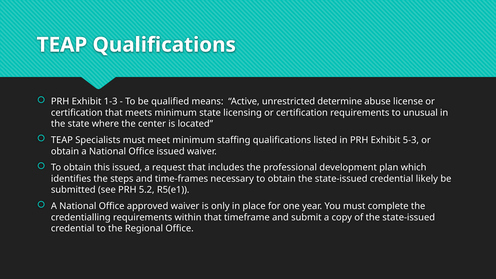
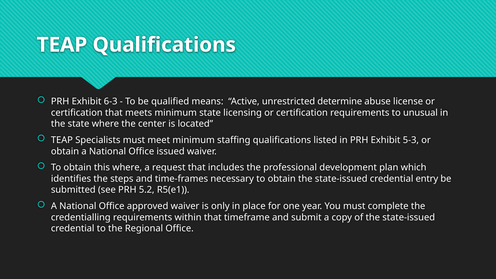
1-3: 1-3 -> 6-3
this issued: issued -> where
likely: likely -> entry
